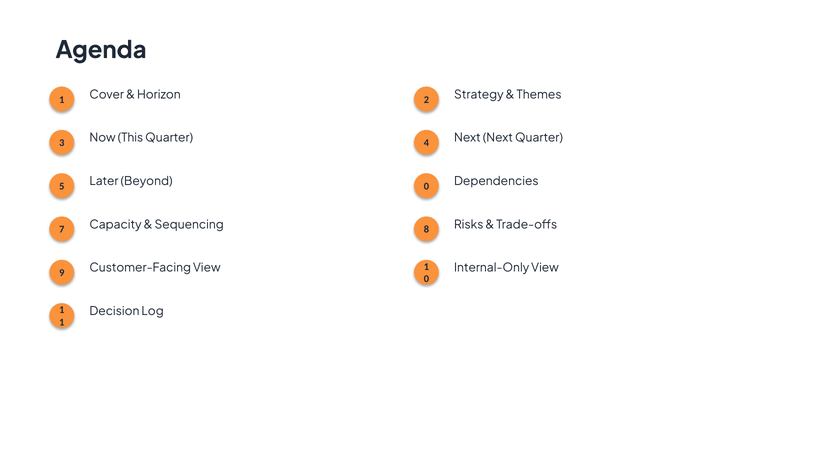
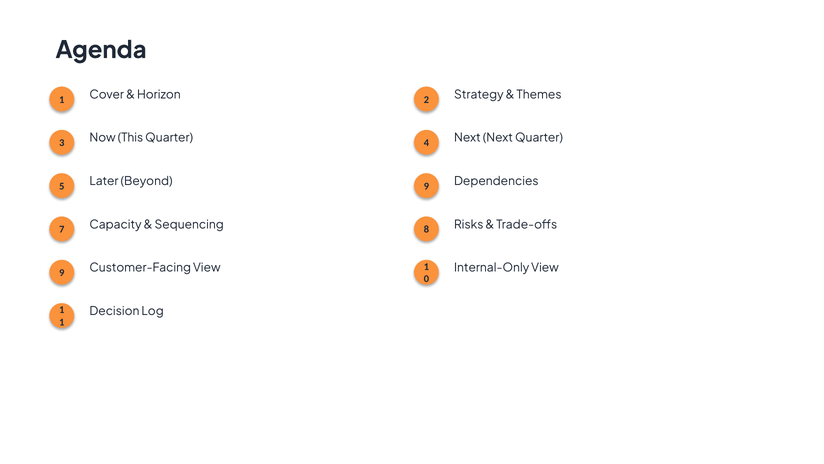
Beyond 0: 0 -> 9
